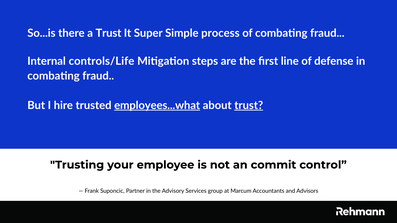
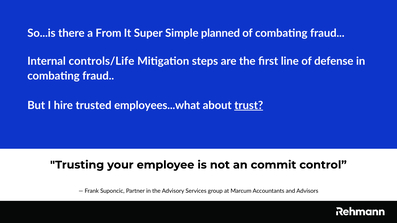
a Trust: Trust -> From
process: process -> planned
employees...what underline: present -> none
